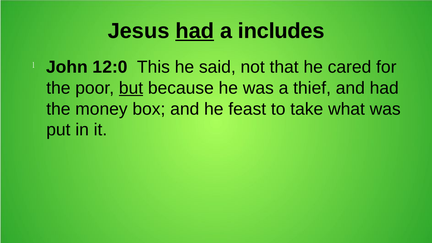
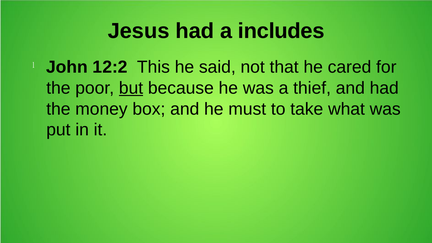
had at (195, 31) underline: present -> none
12:0: 12:0 -> 12:2
feast: feast -> must
